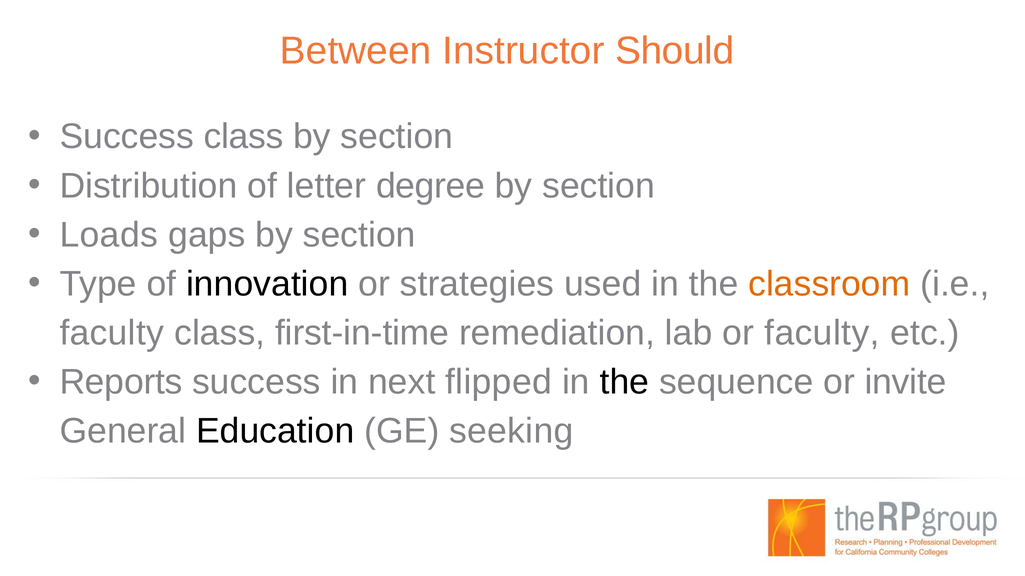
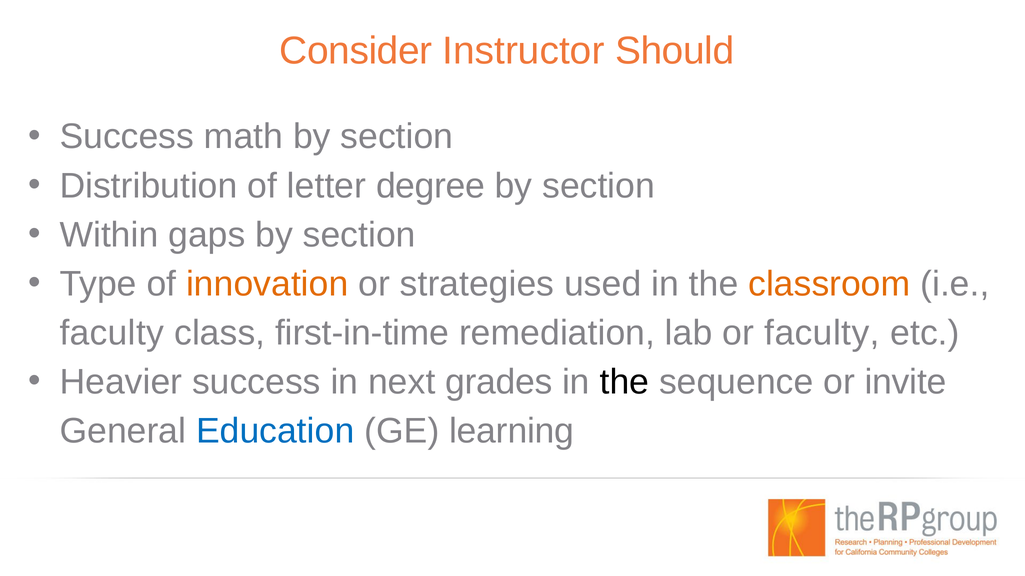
Between: Between -> Consider
Success class: class -> math
Loads: Loads -> Within
innovation colour: black -> orange
Reports: Reports -> Heavier
flipped: flipped -> grades
Education colour: black -> blue
seeking: seeking -> learning
